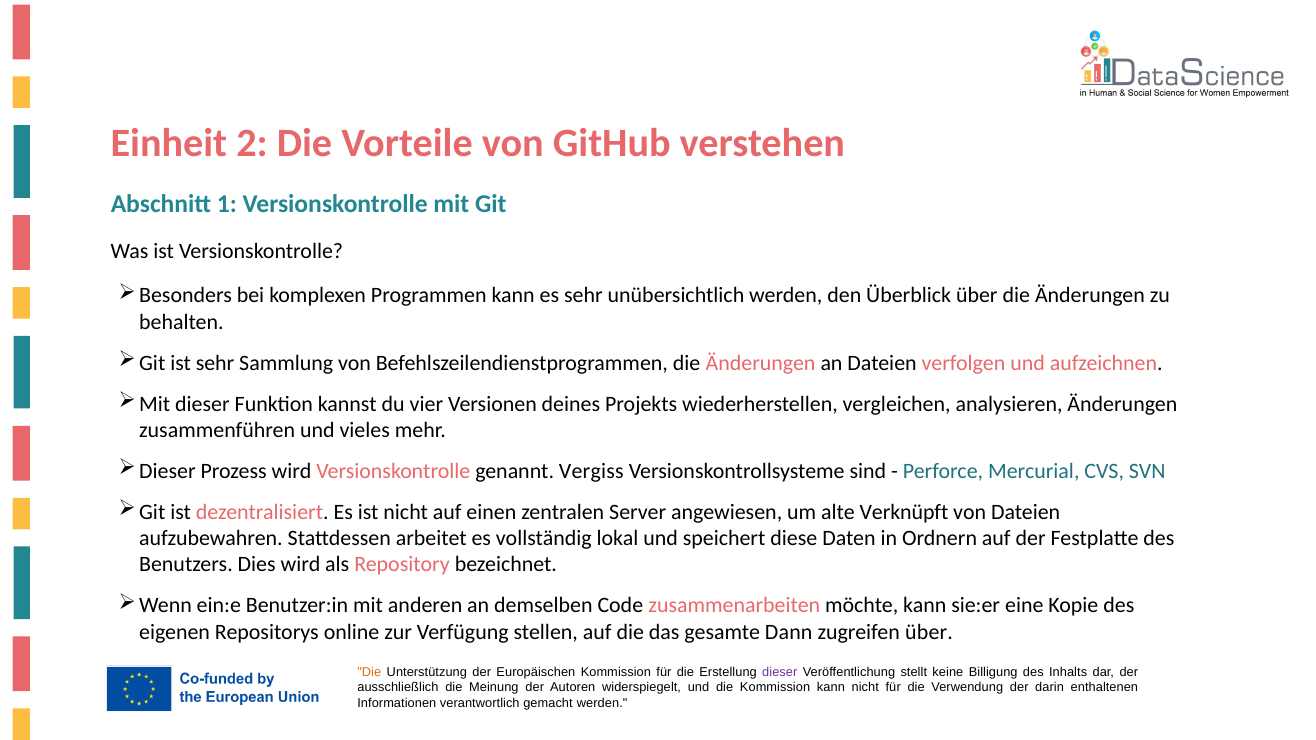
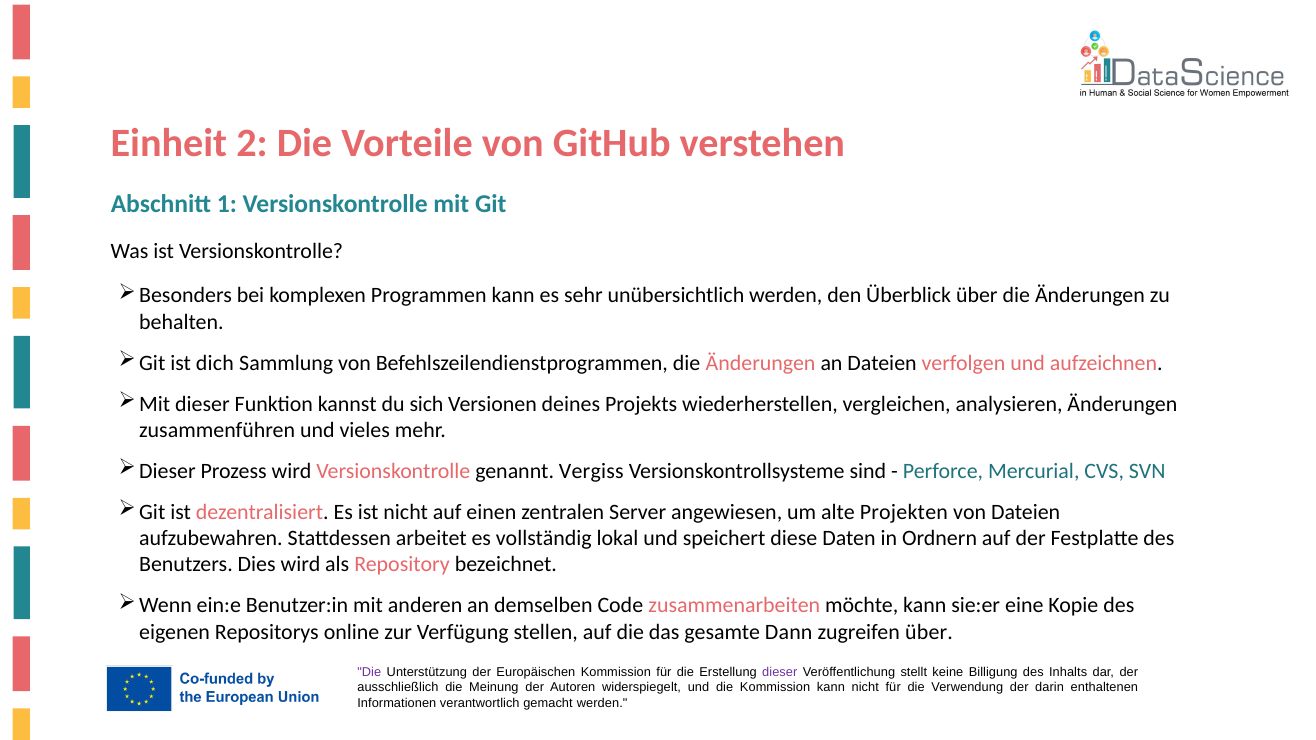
ist sehr: sehr -> dich
vier: vier -> sich
Verknüpft: Verknüpft -> Projekten
Die at (369, 672) colour: orange -> purple
